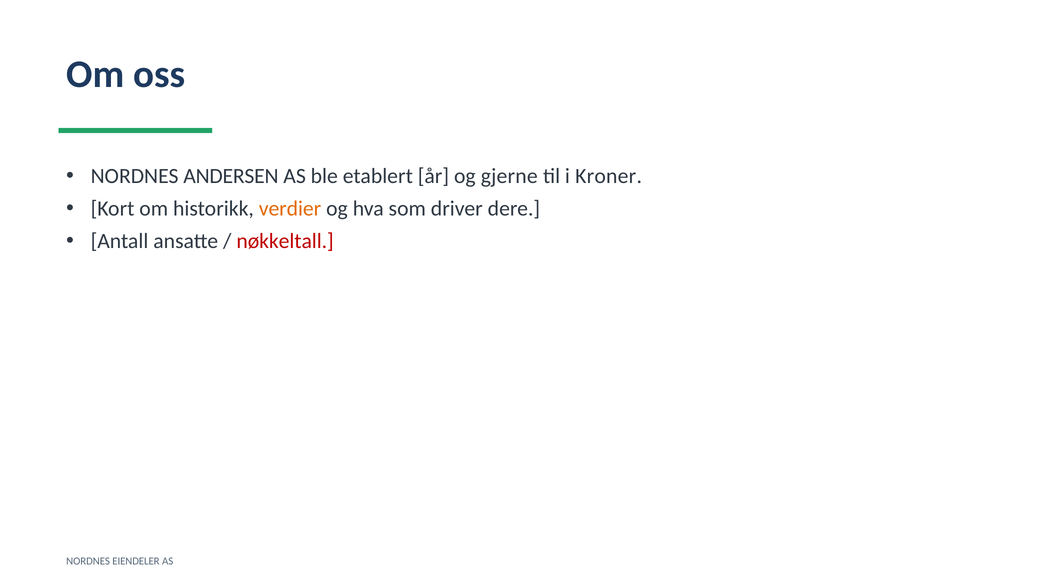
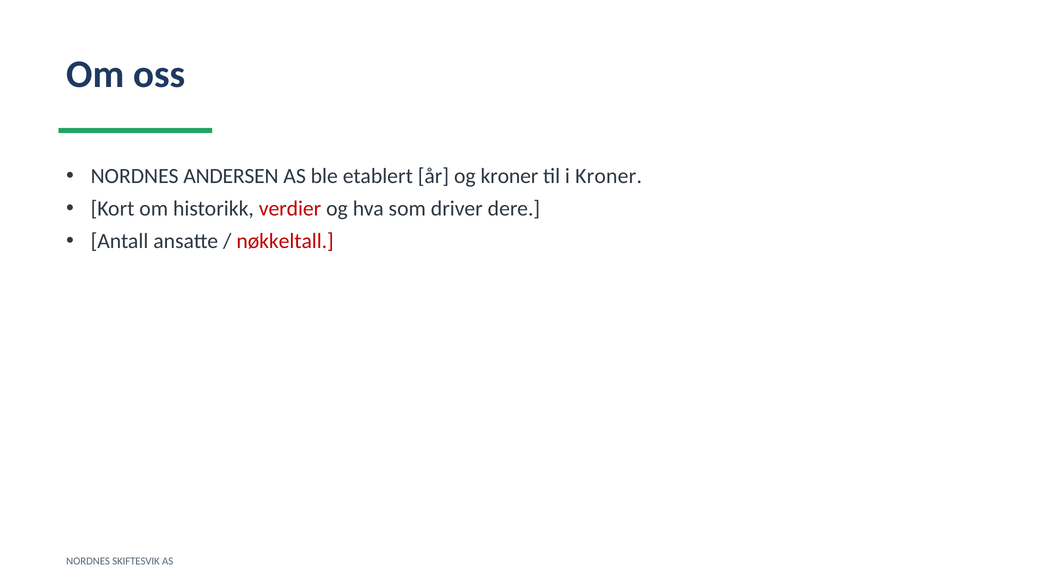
og gjerne: gjerne -> kroner
verdier colour: orange -> red
EIENDELER: EIENDELER -> SKIFTESVIK
